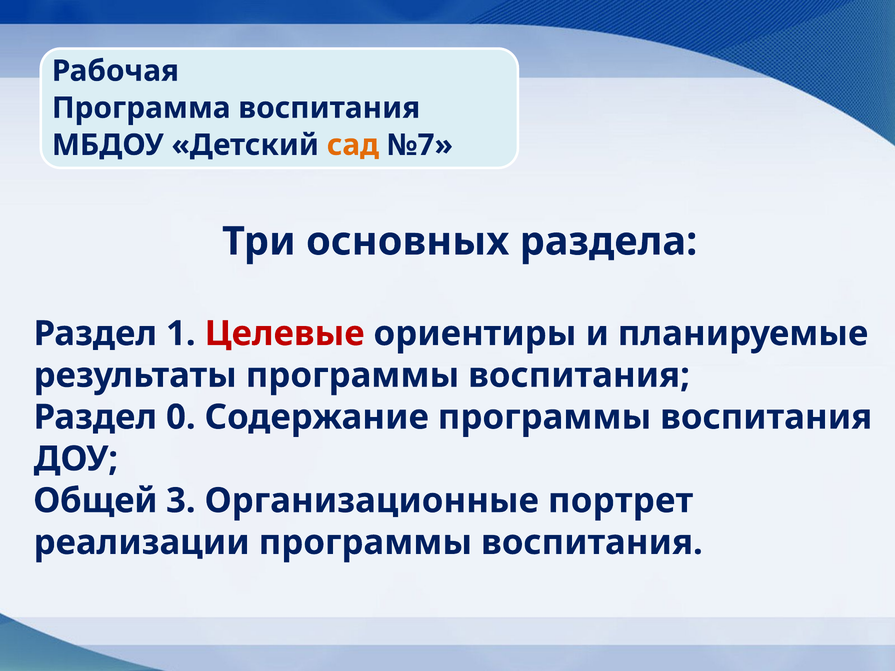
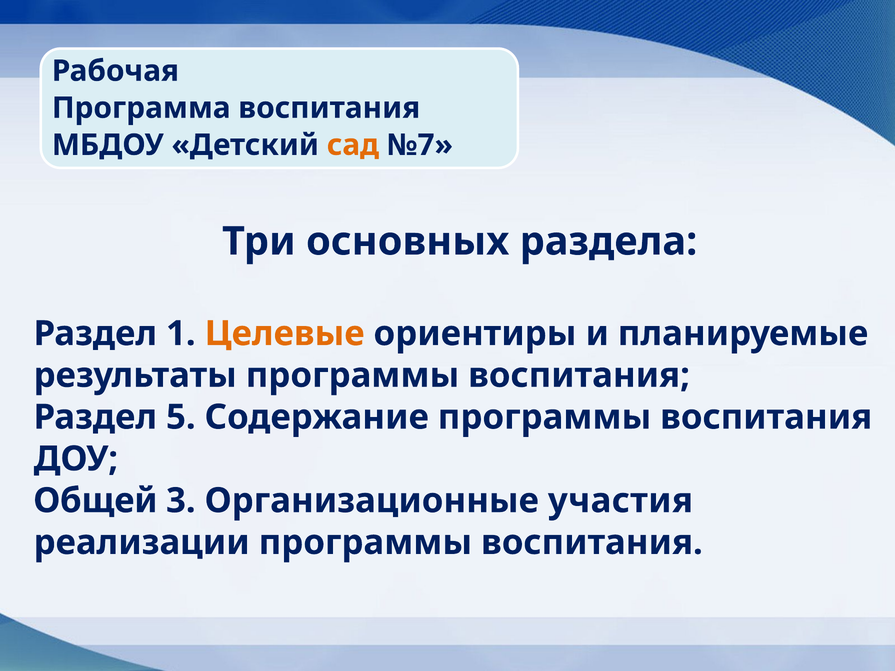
Целевые colour: red -> orange
0: 0 -> 5
портрет: портрет -> участия
